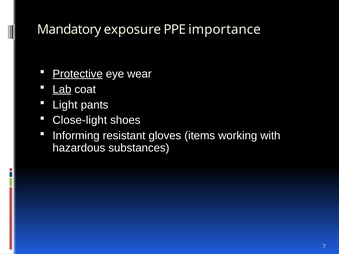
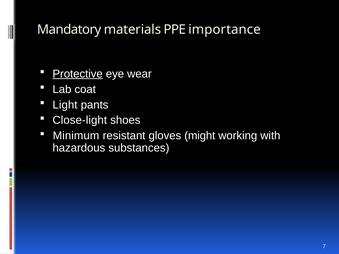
exposure: exposure -> materials
Lab underline: present -> none
Informing: Informing -> Minimum
items: items -> might
